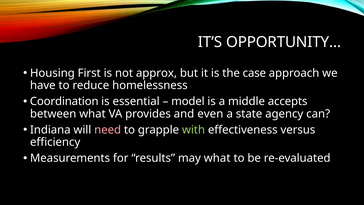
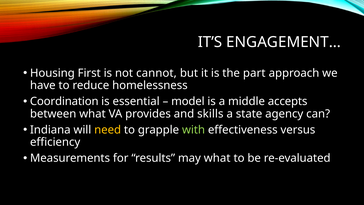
OPPORTUNITY…: OPPORTUNITY… -> ENGAGEMENT…
approx: approx -> cannot
case: case -> part
even: even -> skills
need colour: pink -> yellow
